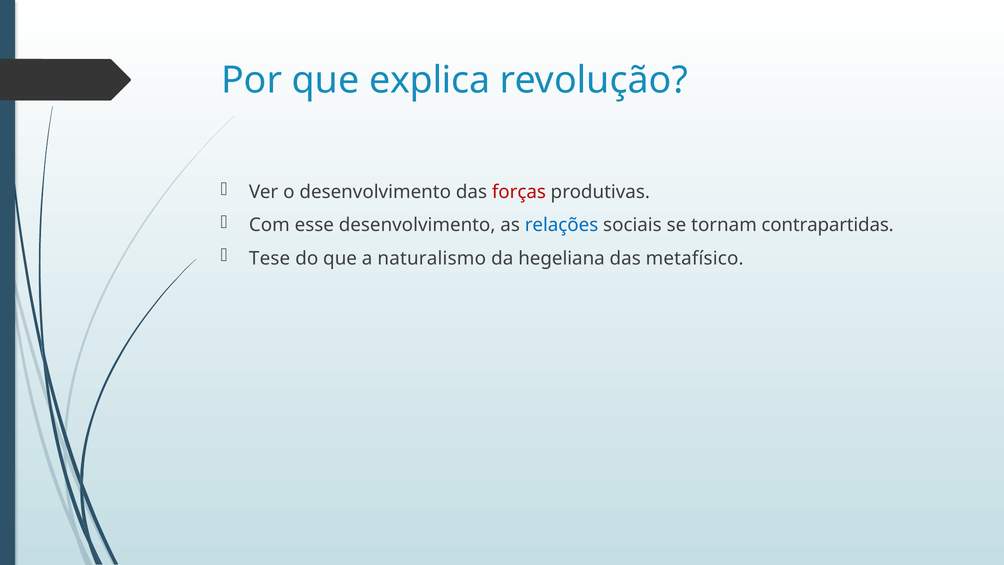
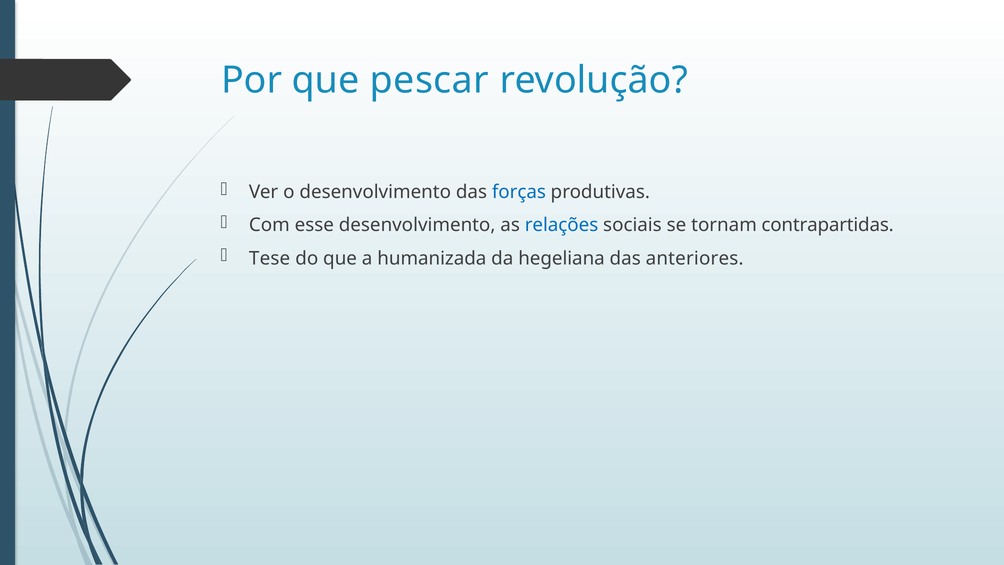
explica: explica -> pescar
forças colour: red -> blue
naturalismo: naturalismo -> humanizada
metafísico: metafísico -> anteriores
